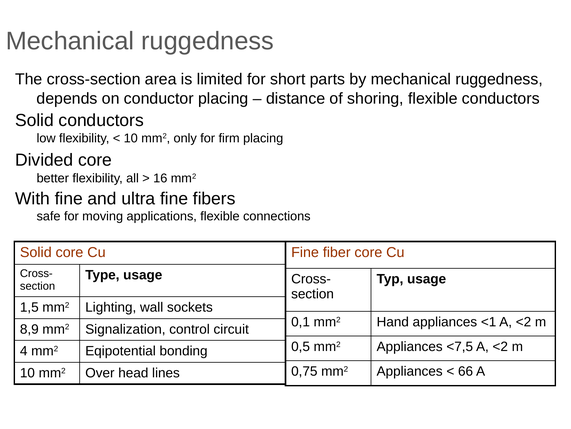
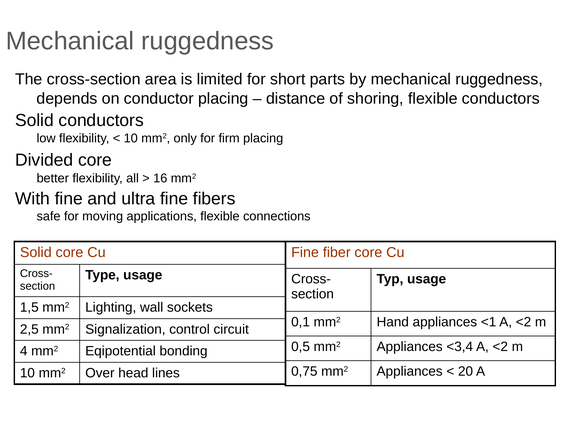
8,9: 8,9 -> 2,5
<7,5: <7,5 -> <3,4
66: 66 -> 20
